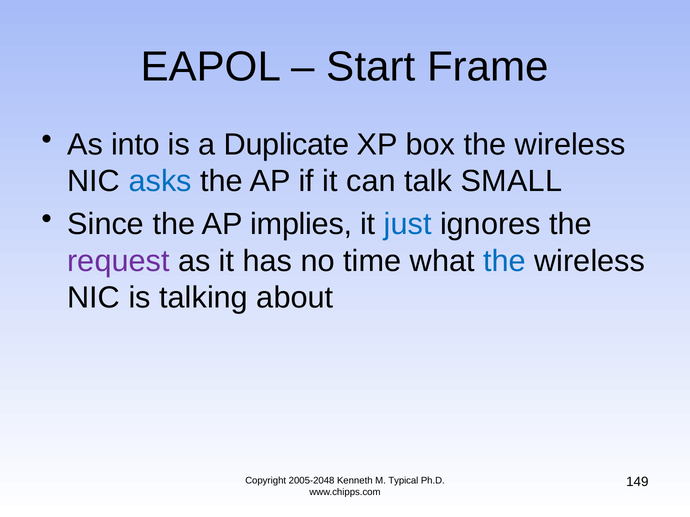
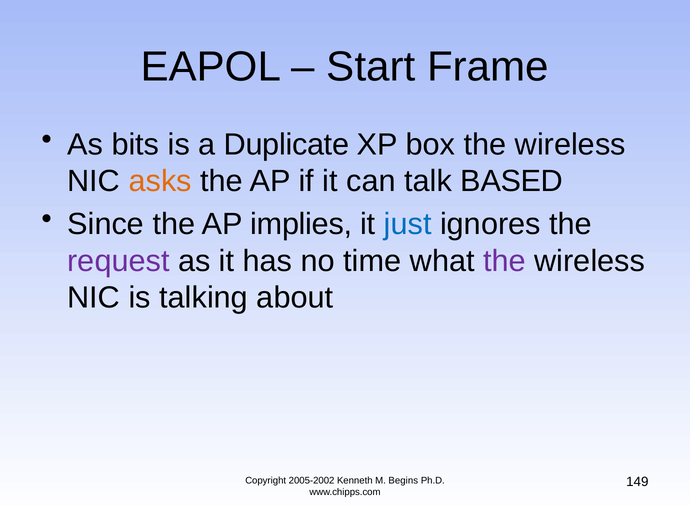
into: into -> bits
asks colour: blue -> orange
SMALL: SMALL -> BASED
the at (504, 261) colour: blue -> purple
2005-2048: 2005-2048 -> 2005-2002
Typical: Typical -> Begins
